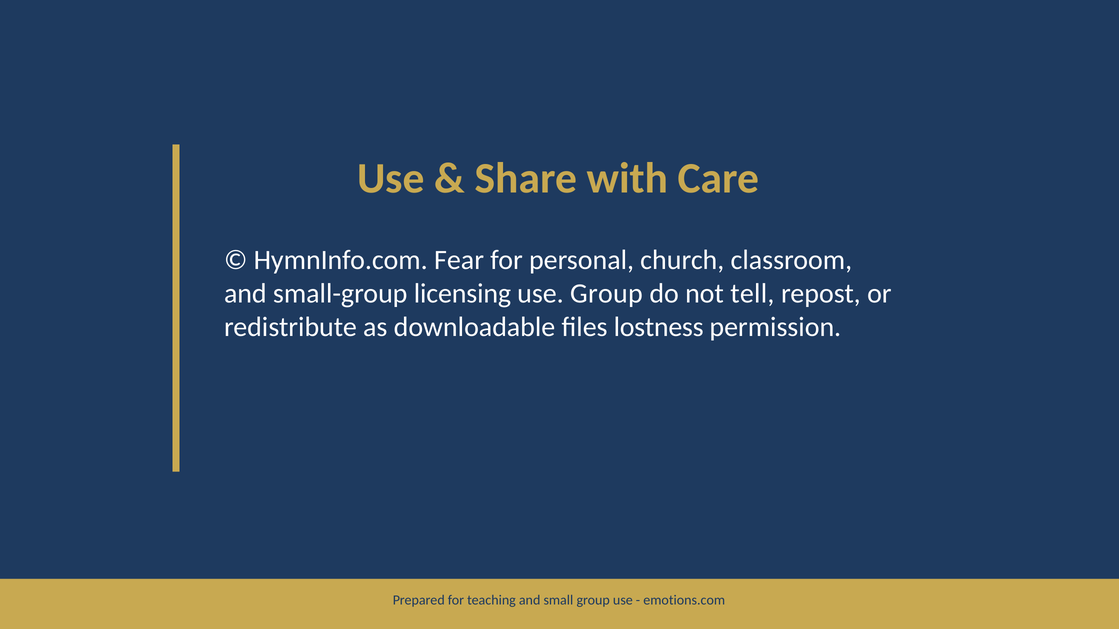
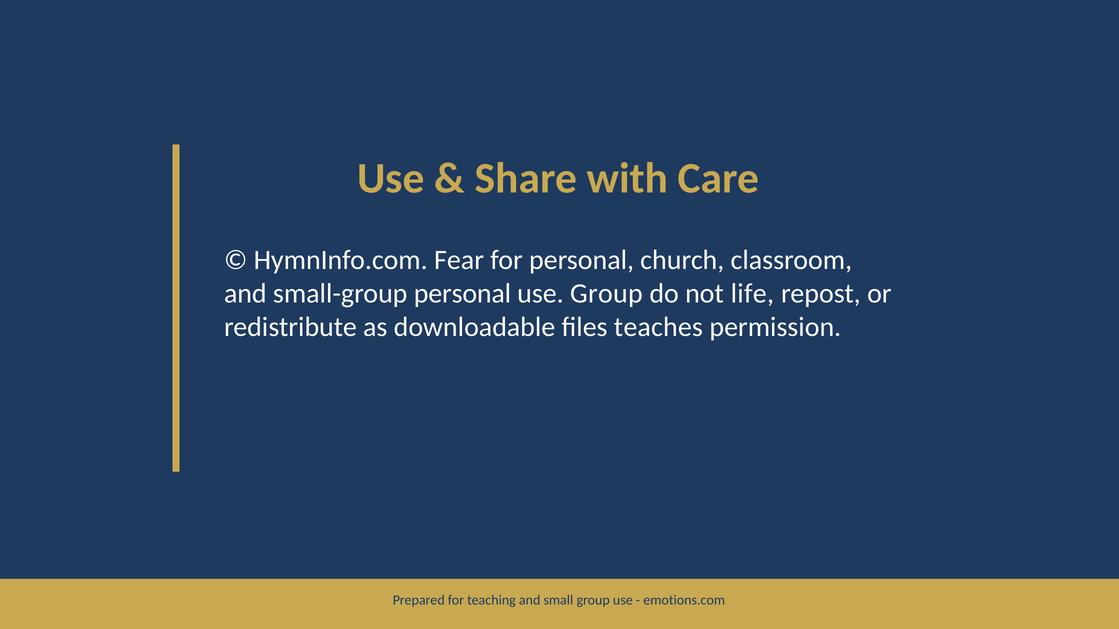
small-group licensing: licensing -> personal
tell: tell -> life
lostness: lostness -> teaches
